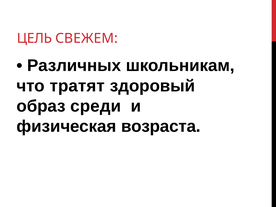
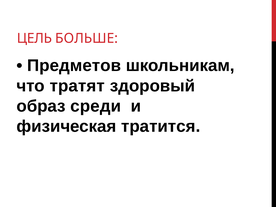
СВЕЖЕМ: СВЕЖЕМ -> БОЛЬШЕ
Различных: Различных -> Предметов
возраста: возраста -> тратится
